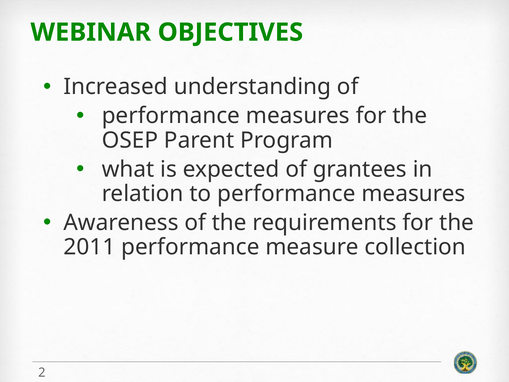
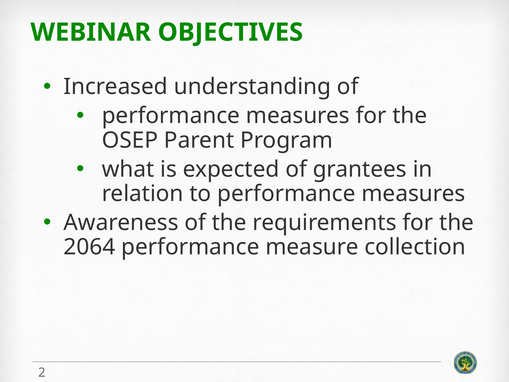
2011: 2011 -> 2064
